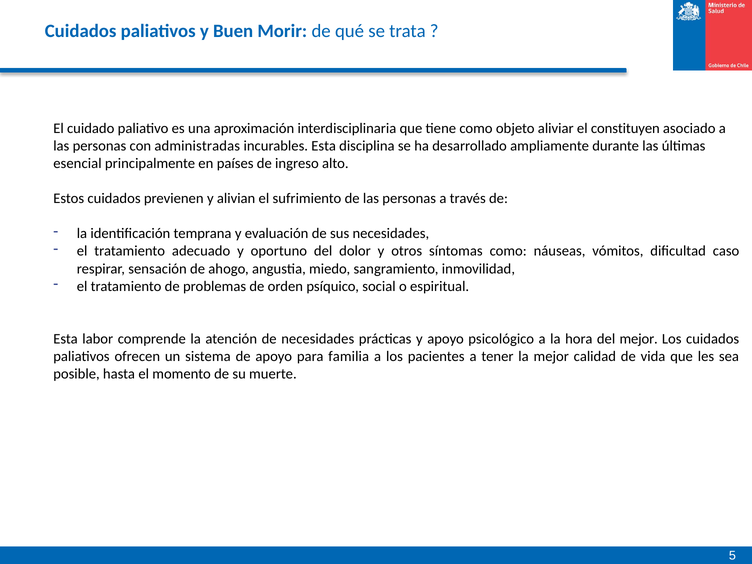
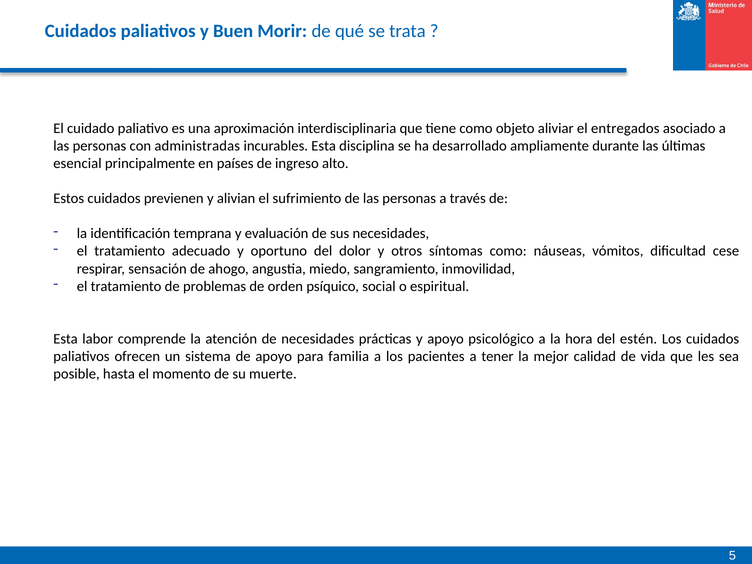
constituyen: constituyen -> entregados
caso: caso -> cese
del mejor: mejor -> estén
